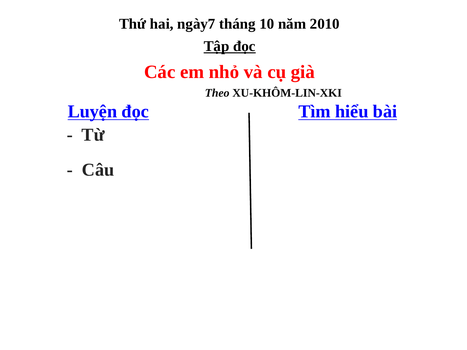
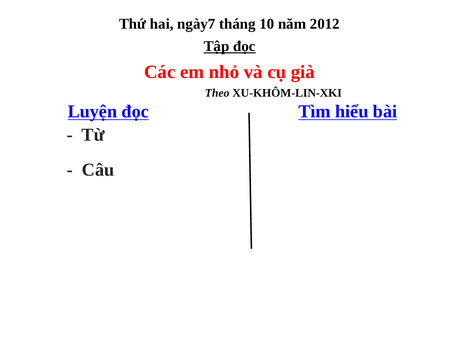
2010: 2010 -> 2012
